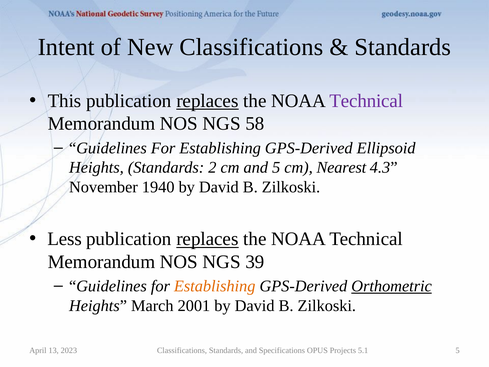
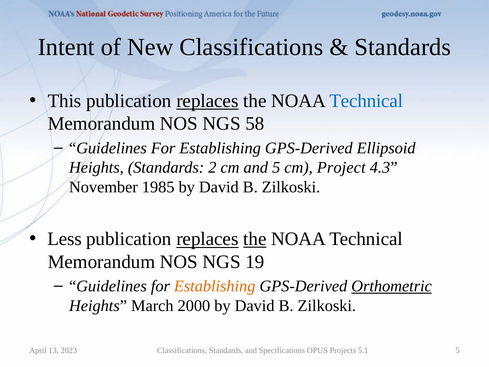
Technical at (366, 101) colour: purple -> blue
Nearest: Nearest -> Project
1940: 1940 -> 1985
the at (255, 239) underline: none -> present
39: 39 -> 19
2001: 2001 -> 2000
